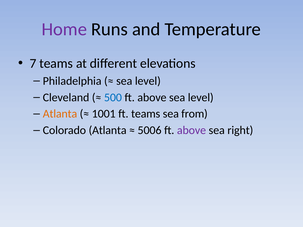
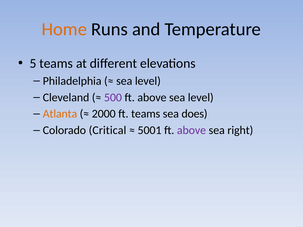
Home colour: purple -> orange
7: 7 -> 5
500 colour: blue -> purple
1001: 1001 -> 2000
from: from -> does
Colorado Atlanta: Atlanta -> Critical
5006: 5006 -> 5001
